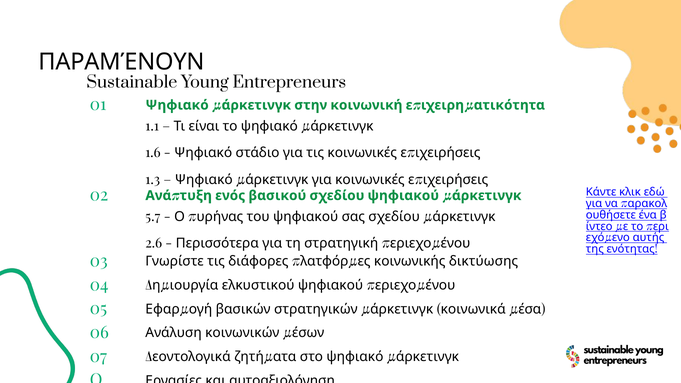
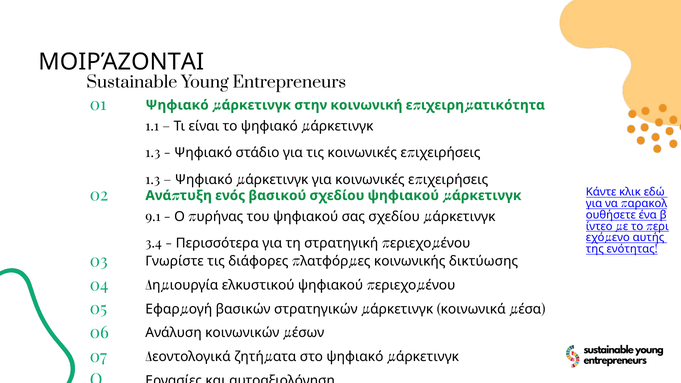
ΠΑΡΑΜΈΝΟΥΝ: ΠΑΡΑΜΈΝΟΥΝ -> ΜΟΙΡΆΖΟΝΤΑΙ
1.6 at (153, 153): 1.6 -> 1.3
5.7: 5.7 -> 9.1
2.6: 2.6 -> 3.4
